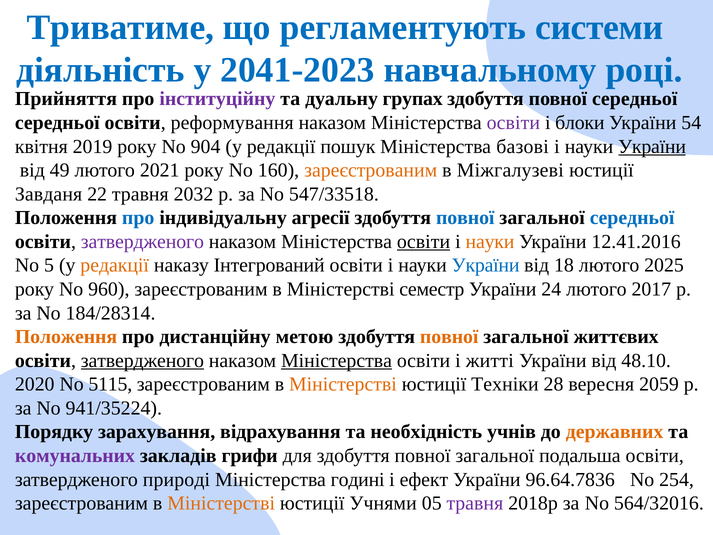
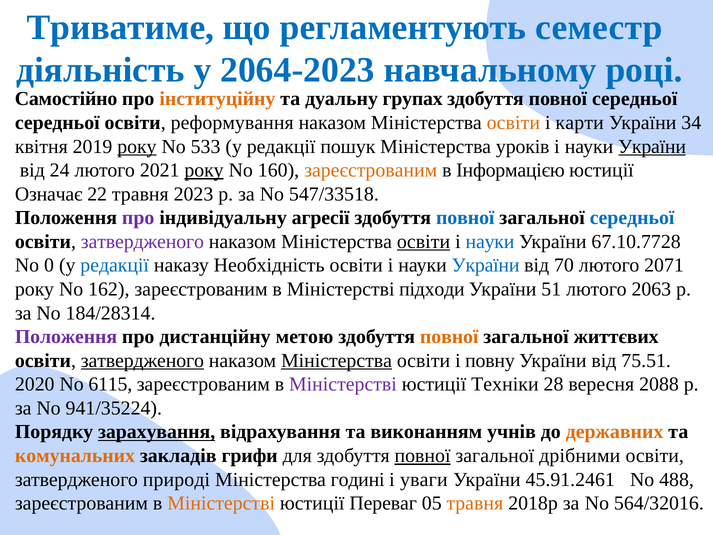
системи: системи -> семестр
2041-2023: 2041-2023 -> 2064-2023
Прийняття: Прийняття -> Самостійно
інституційну colour: purple -> orange
освіти at (513, 123) colour: purple -> orange
блоки: блоки -> карти
54: 54 -> 34
року at (137, 146) underline: none -> present
904: 904 -> 533
базові: базові -> уроків
49: 49 -> 24
року at (204, 170) underline: none -> present
Міжгалузеві: Міжгалузеві -> Інформацією
Завданя: Завданя -> Означає
2032: 2032 -> 2023
про at (138, 218) colour: blue -> purple
науки at (490, 241) colour: orange -> blue
12.41.2016: 12.41.2016 -> 67.10.7728
5: 5 -> 0
редакції at (115, 265) colour: orange -> blue
Інтегрований: Інтегрований -> Необхідність
18: 18 -> 70
2025: 2025 -> 2071
960: 960 -> 162
семестр: семестр -> підходи
24: 24 -> 51
2017: 2017 -> 2063
Положення at (66, 337) colour: orange -> purple
житті: житті -> повну
48.10: 48.10 -> 75.51
5115: 5115 -> 6115
Міністерстві at (343, 384) colour: orange -> purple
2059: 2059 -> 2088
зарахування underline: none -> present
необхідність: необхідність -> виконанням
комунальних colour: purple -> orange
повної at (423, 455) underline: none -> present
подальша: подальша -> дрібними
ефект: ефект -> уваги
96.64.7836: 96.64.7836 -> 45.91.2461
254: 254 -> 488
Учнями: Учнями -> Переваг
травня at (475, 503) colour: purple -> orange
